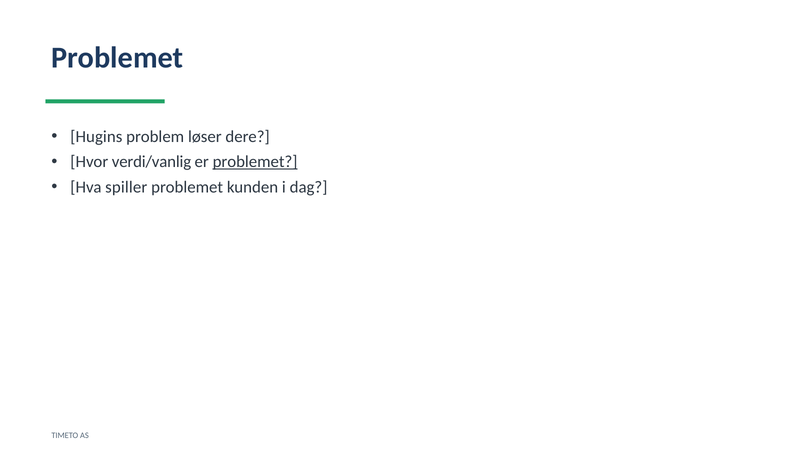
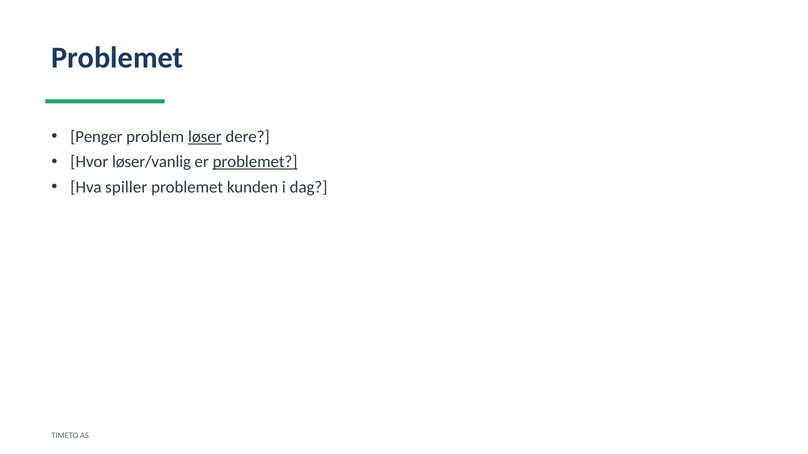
Hugins: Hugins -> Penger
løser underline: none -> present
verdi/vanlig: verdi/vanlig -> løser/vanlig
